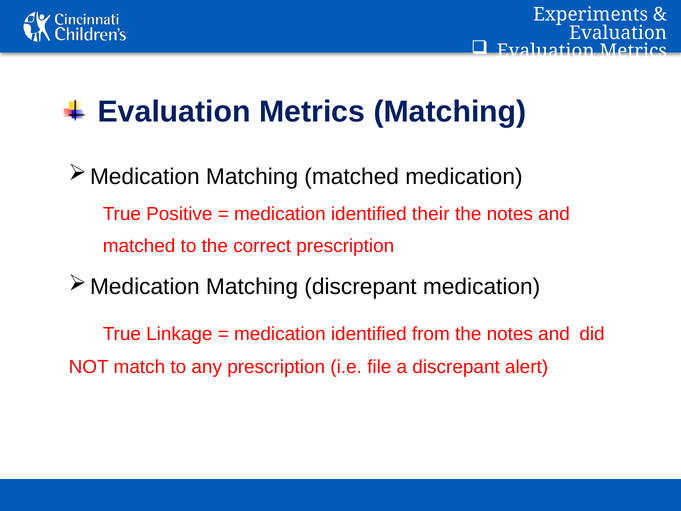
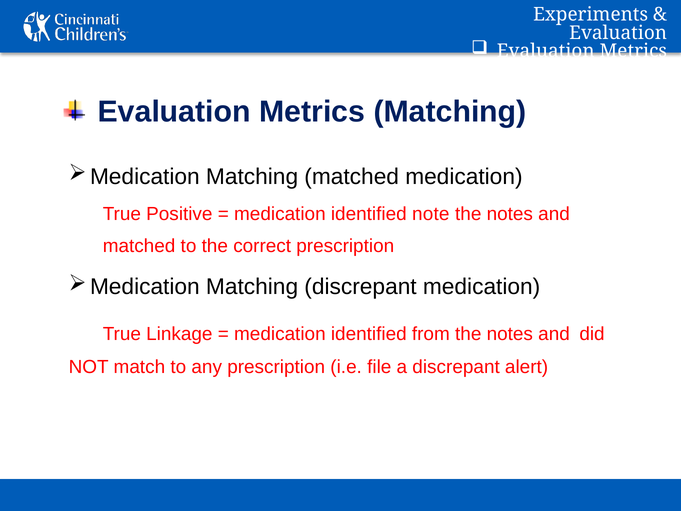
their: their -> note
